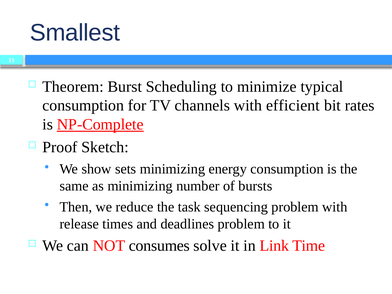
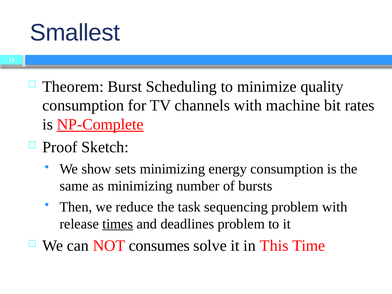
typical: typical -> quality
efficient: efficient -> machine
times underline: none -> present
Link: Link -> This
